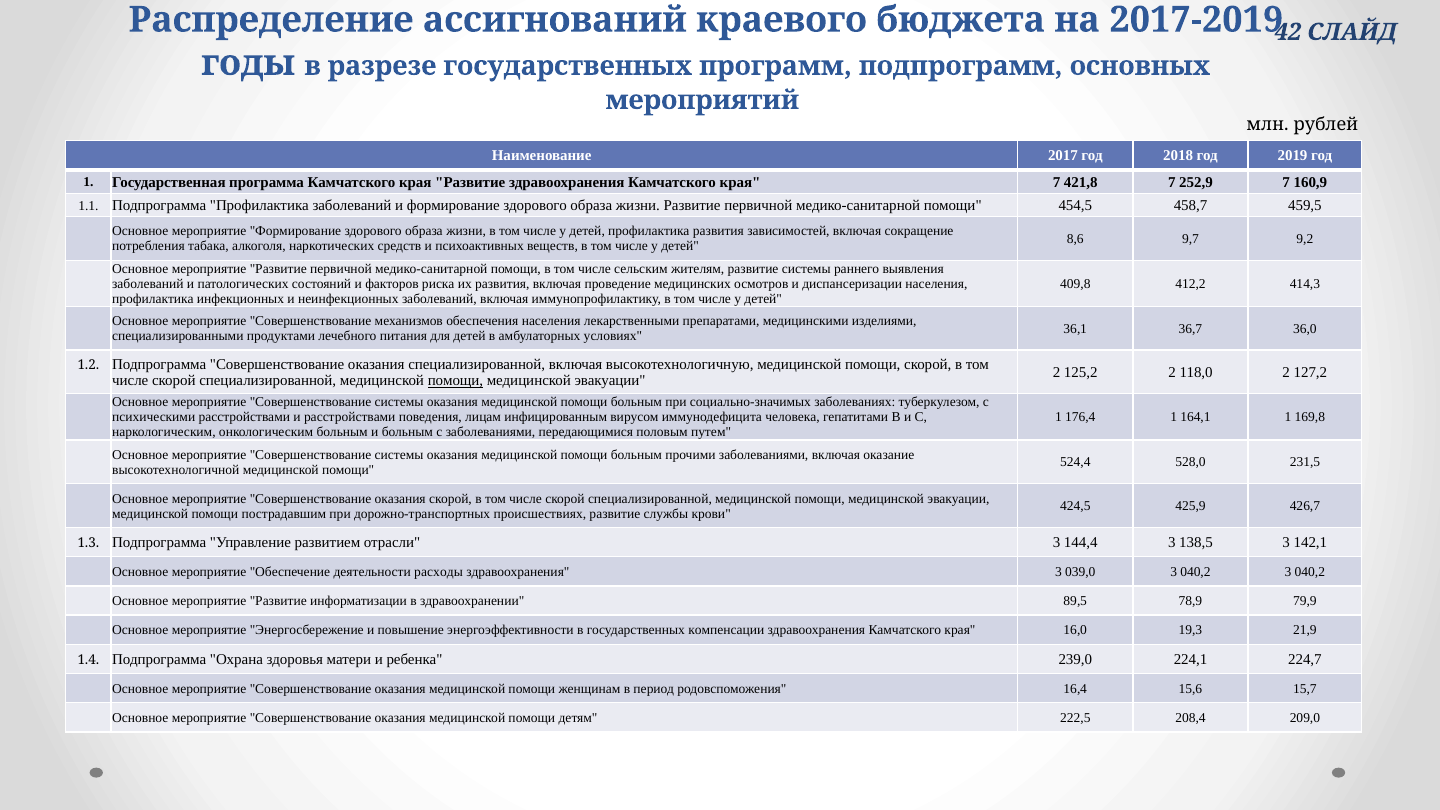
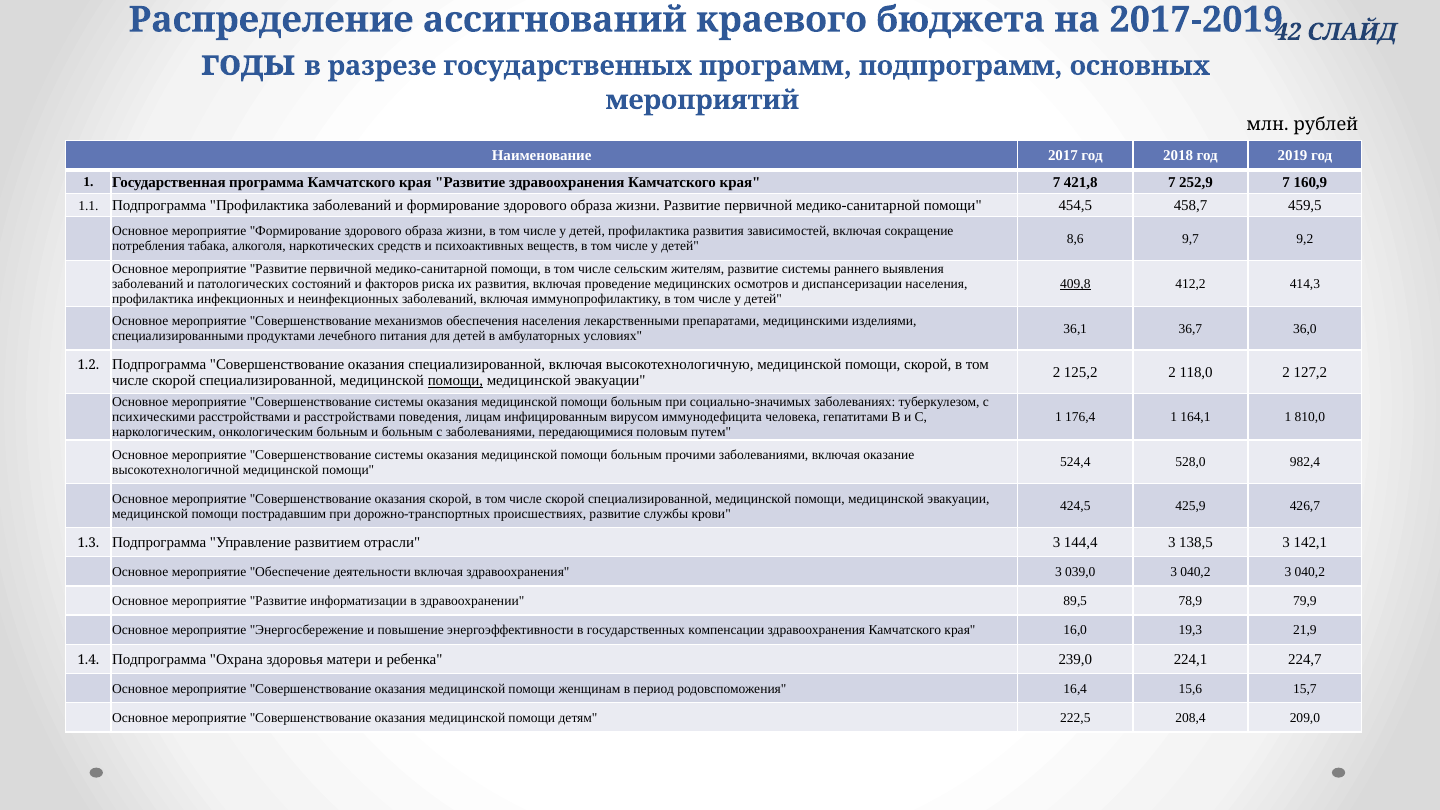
409,8 underline: none -> present
169,8: 169,8 -> 810,0
231,5: 231,5 -> 982,4
деятельности расходы: расходы -> включая
